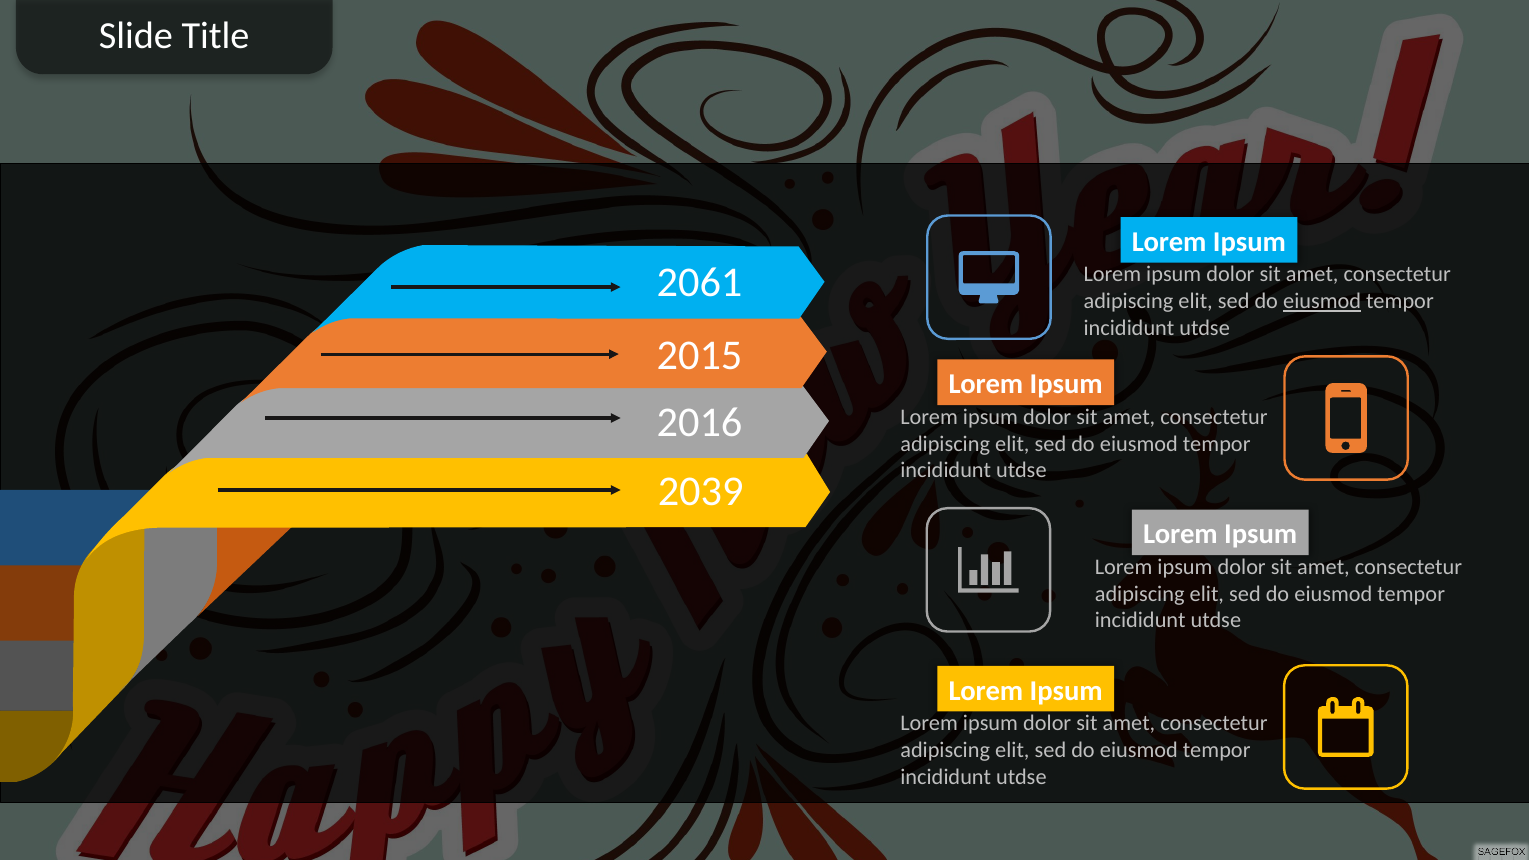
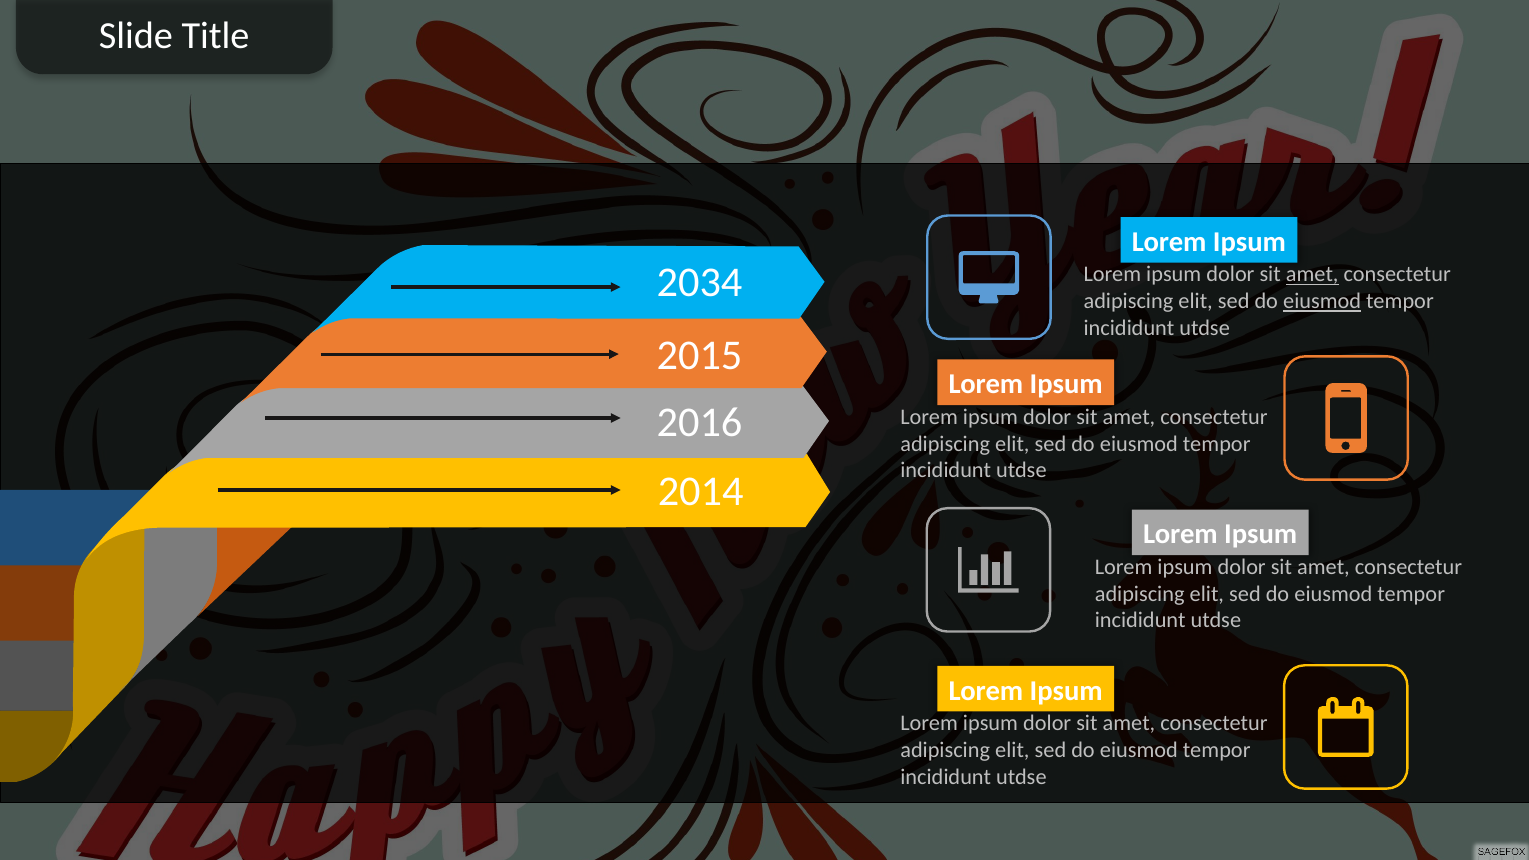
amet at (1312, 275) underline: none -> present
2061: 2061 -> 2034
2039: 2039 -> 2014
